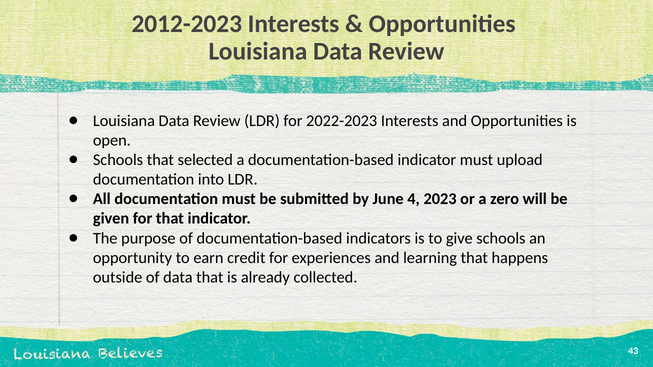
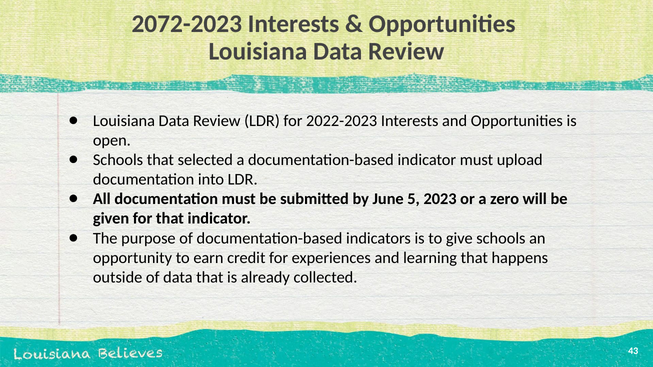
2012-2023: 2012-2023 -> 2072-2023
4: 4 -> 5
